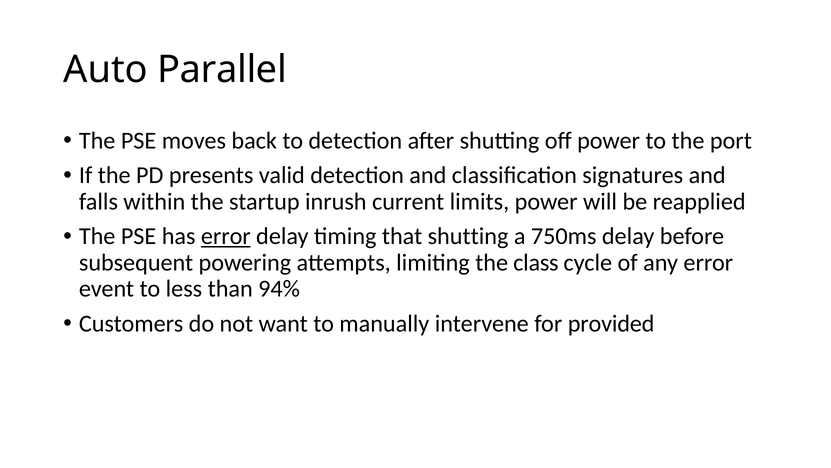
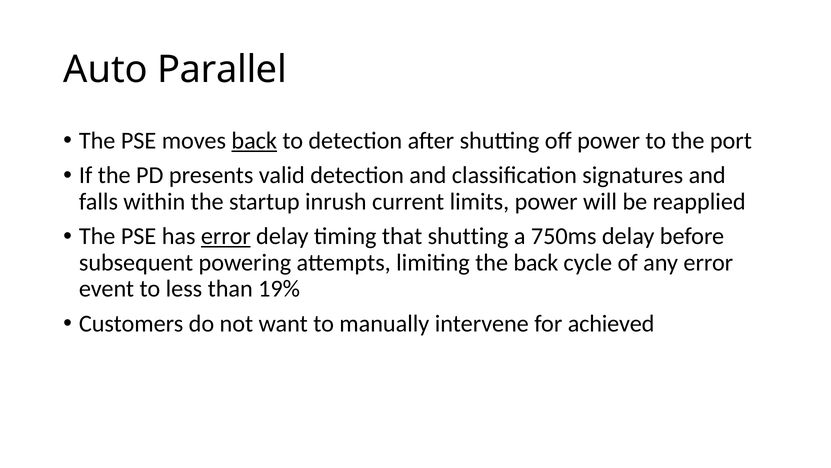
back at (254, 140) underline: none -> present
the class: class -> back
94%: 94% -> 19%
provided: provided -> achieved
